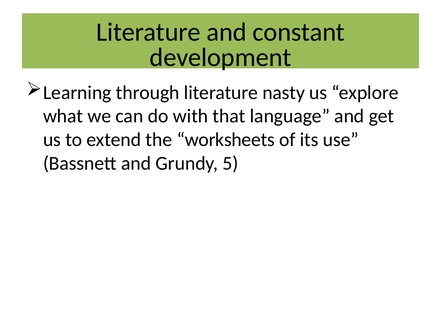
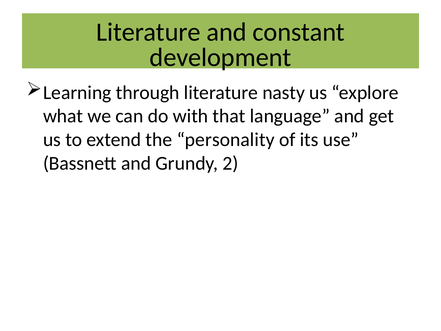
worksheets: worksheets -> personality
5: 5 -> 2
